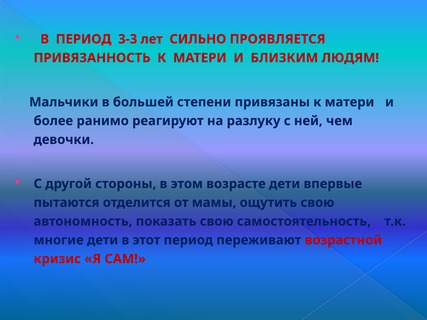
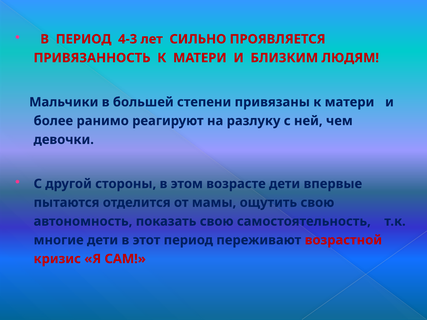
3-3: 3-3 -> 4-3
